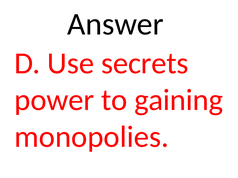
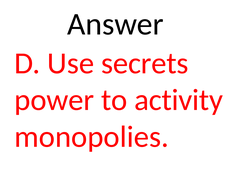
gaining: gaining -> activity
